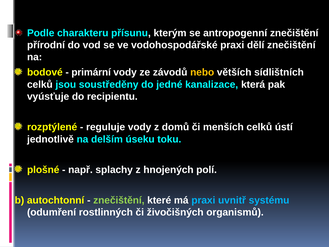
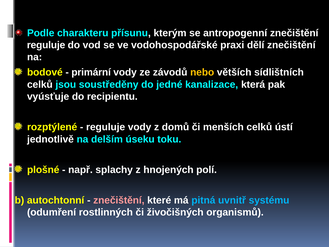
přírodní at (46, 45): přírodní -> reguluje
znečištění at (119, 200) colour: light green -> pink
má praxi: praxi -> pitná
